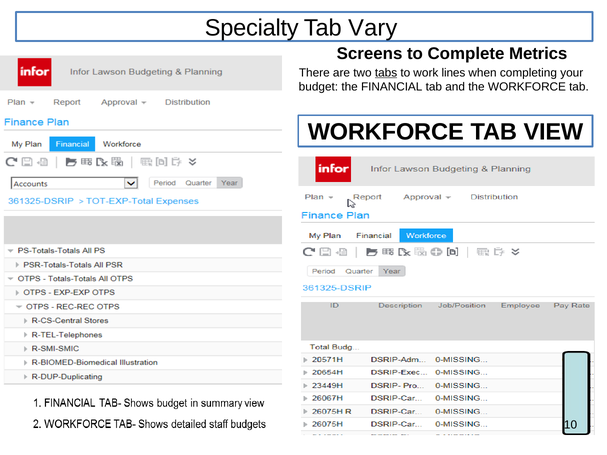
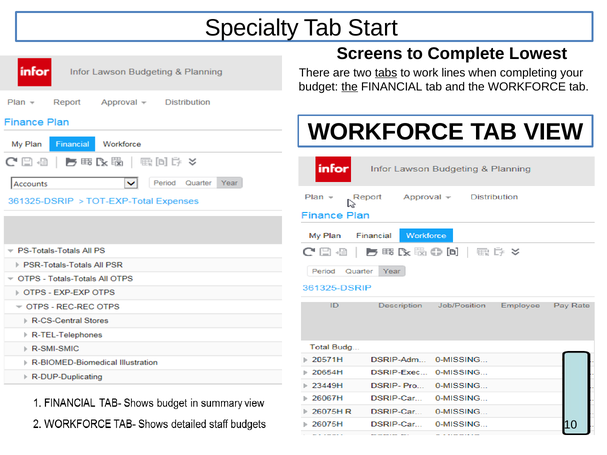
Vary: Vary -> Start
Metrics: Metrics -> Lowest
the at (350, 87) underline: none -> present
